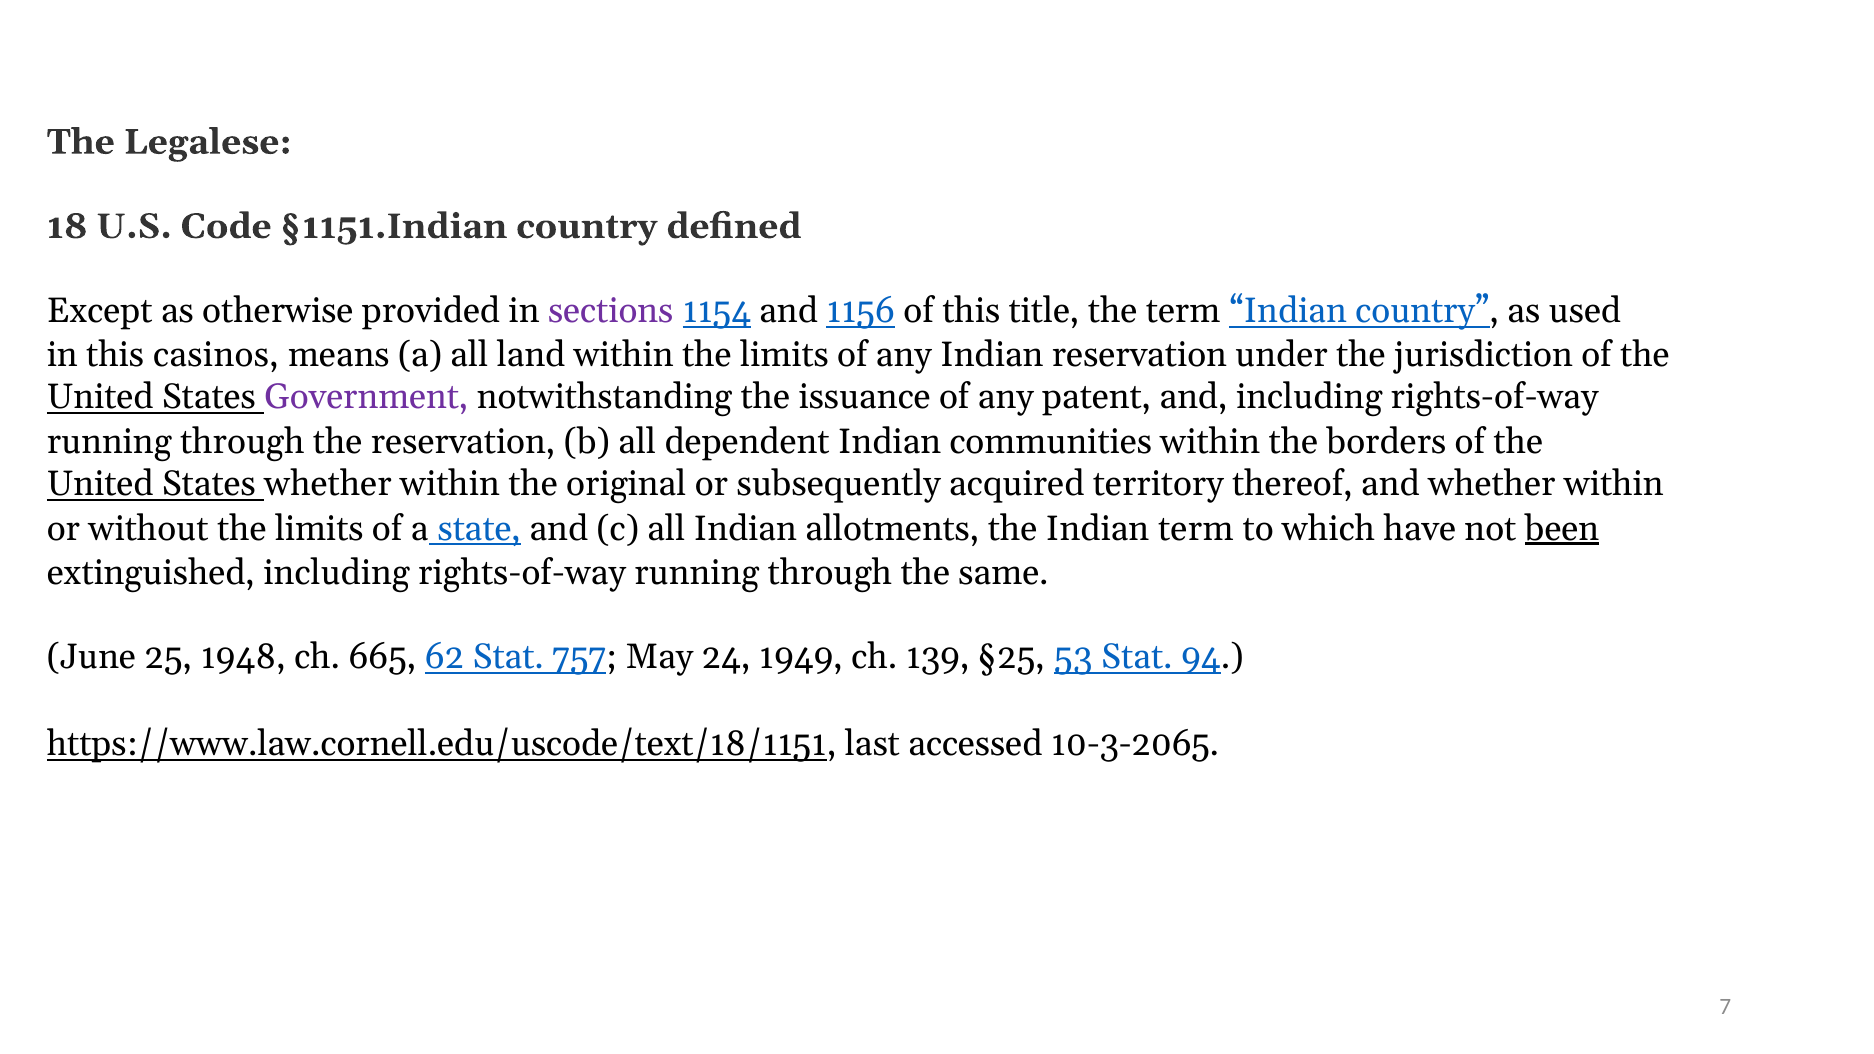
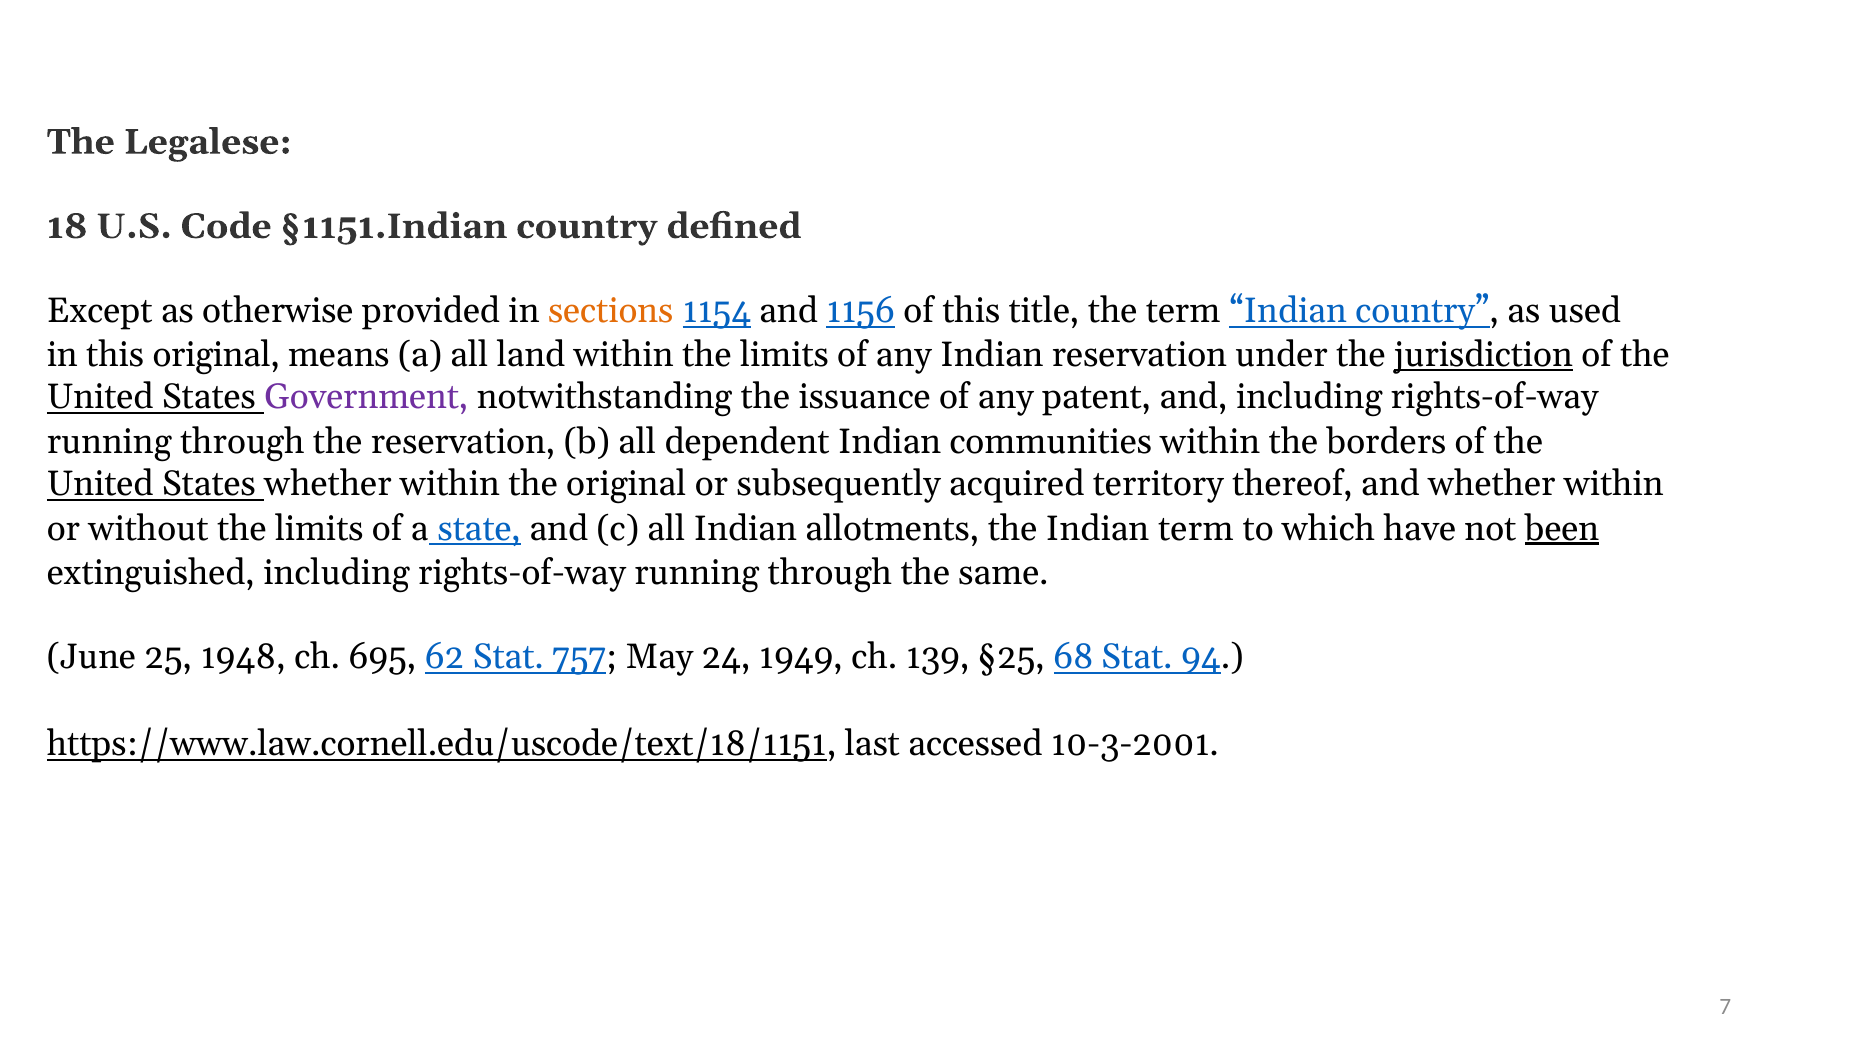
sections colour: purple -> orange
this casinos: casinos -> original
jurisdiction underline: none -> present
665: 665 -> 695
53: 53 -> 68
10-3-2065: 10-3-2065 -> 10-3-2001
